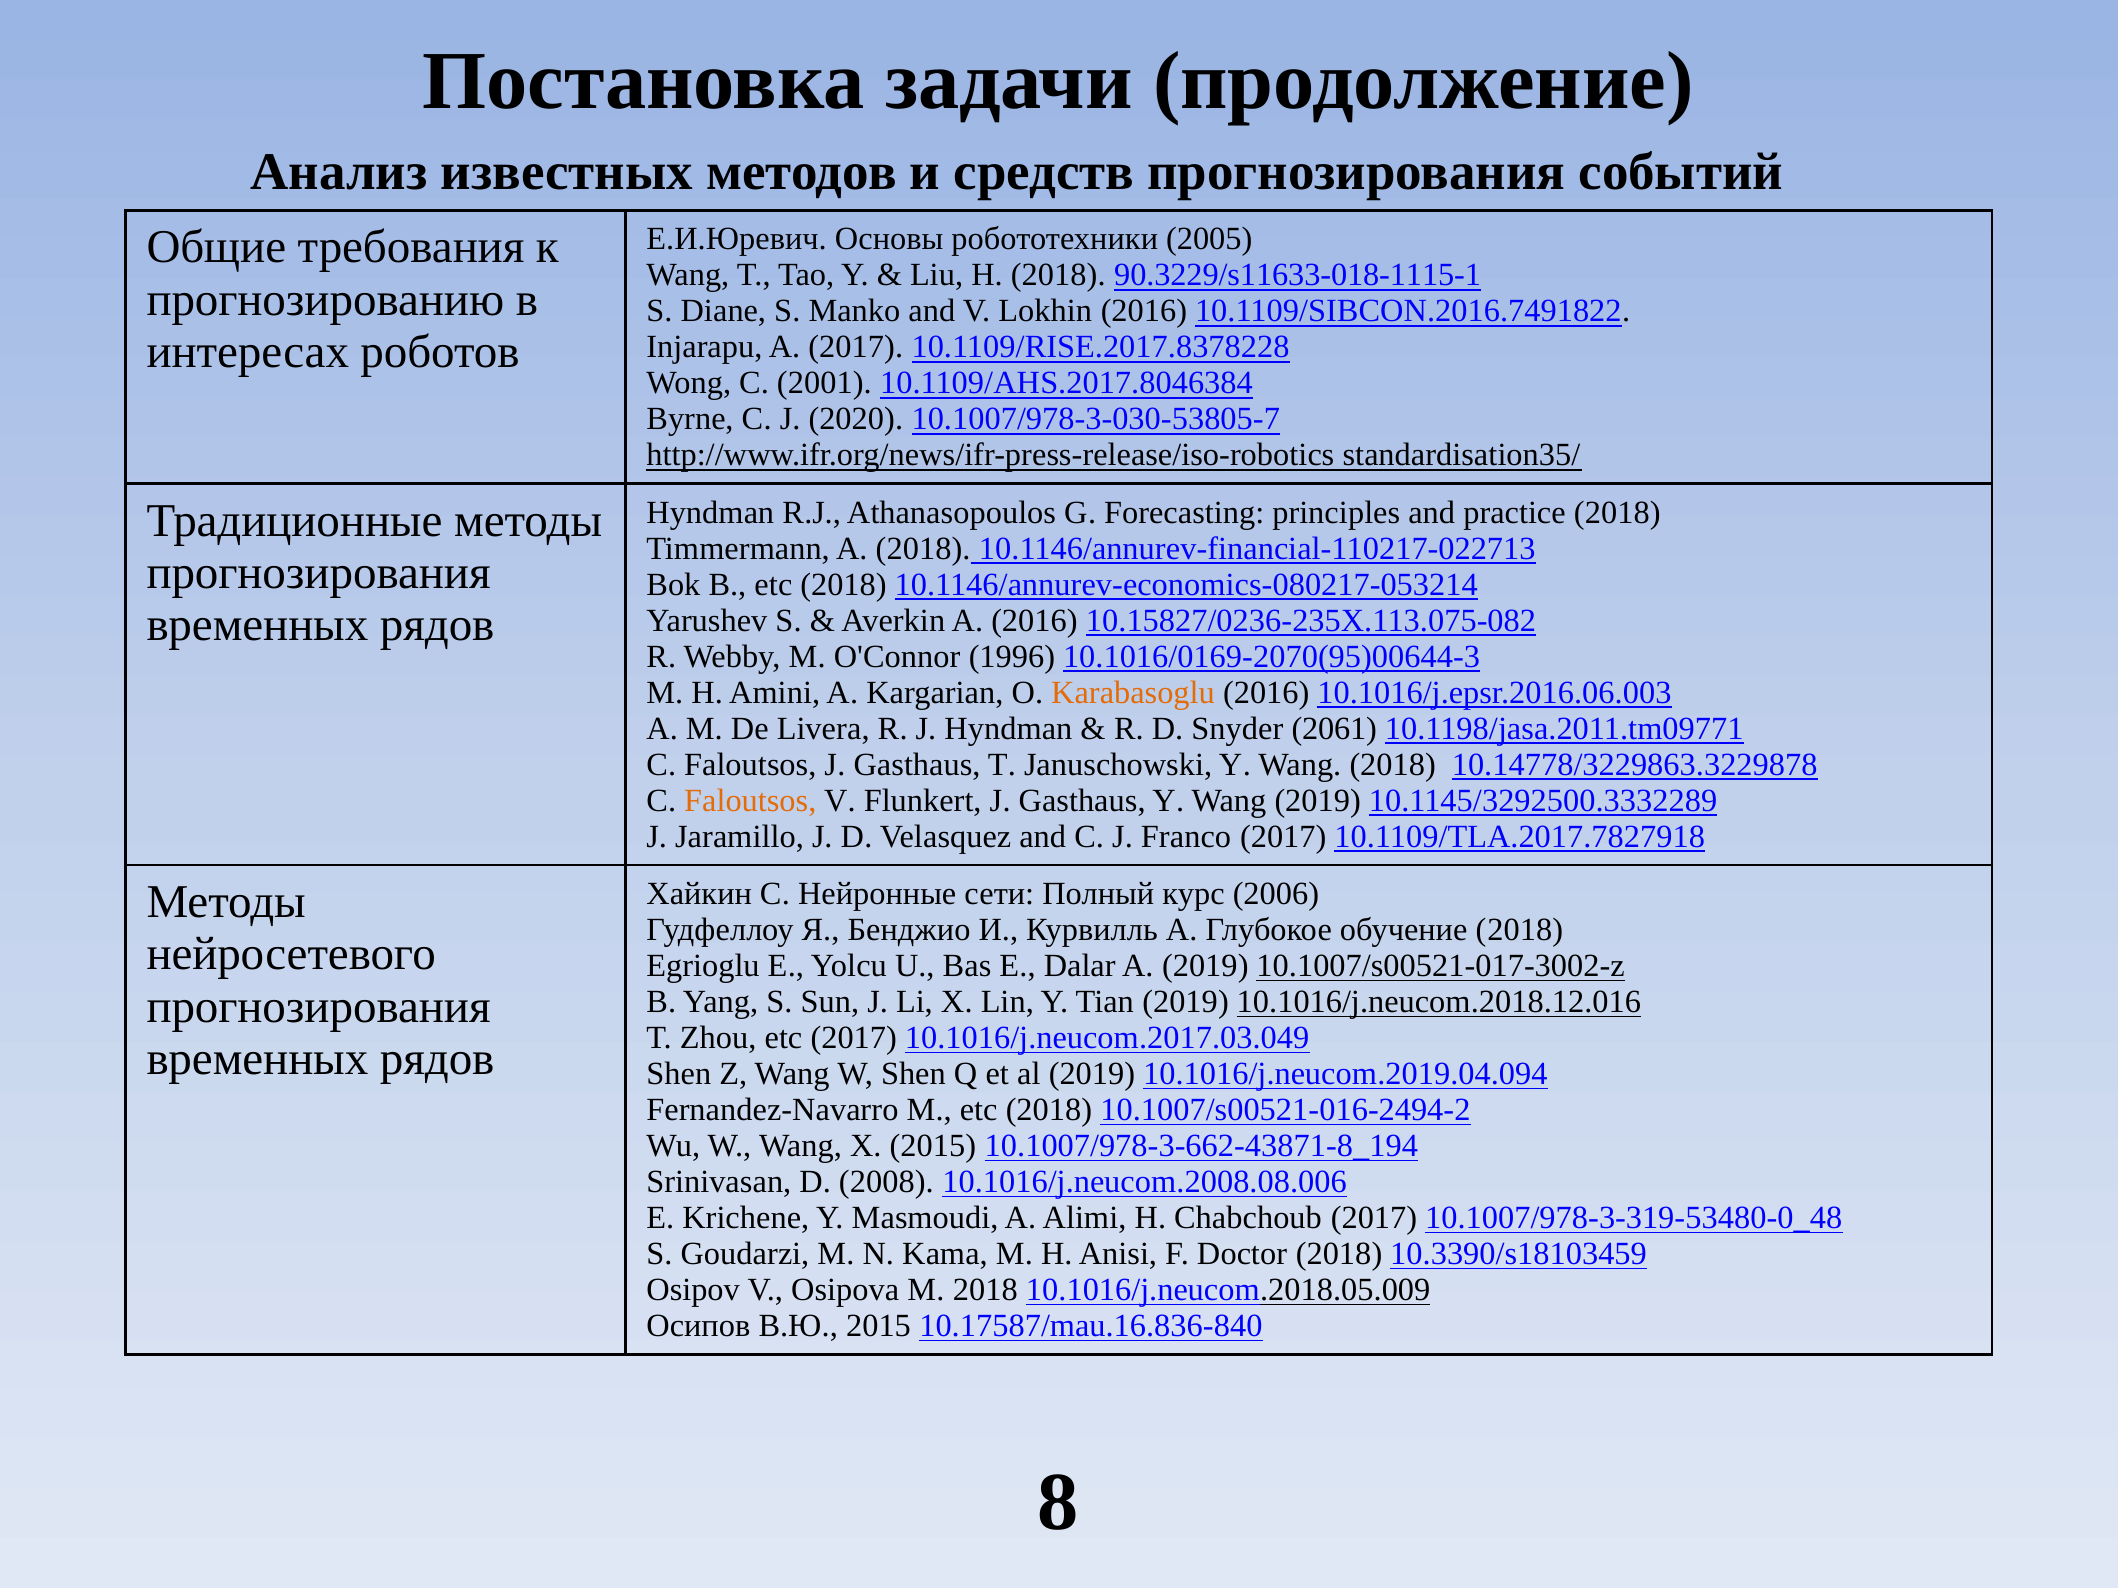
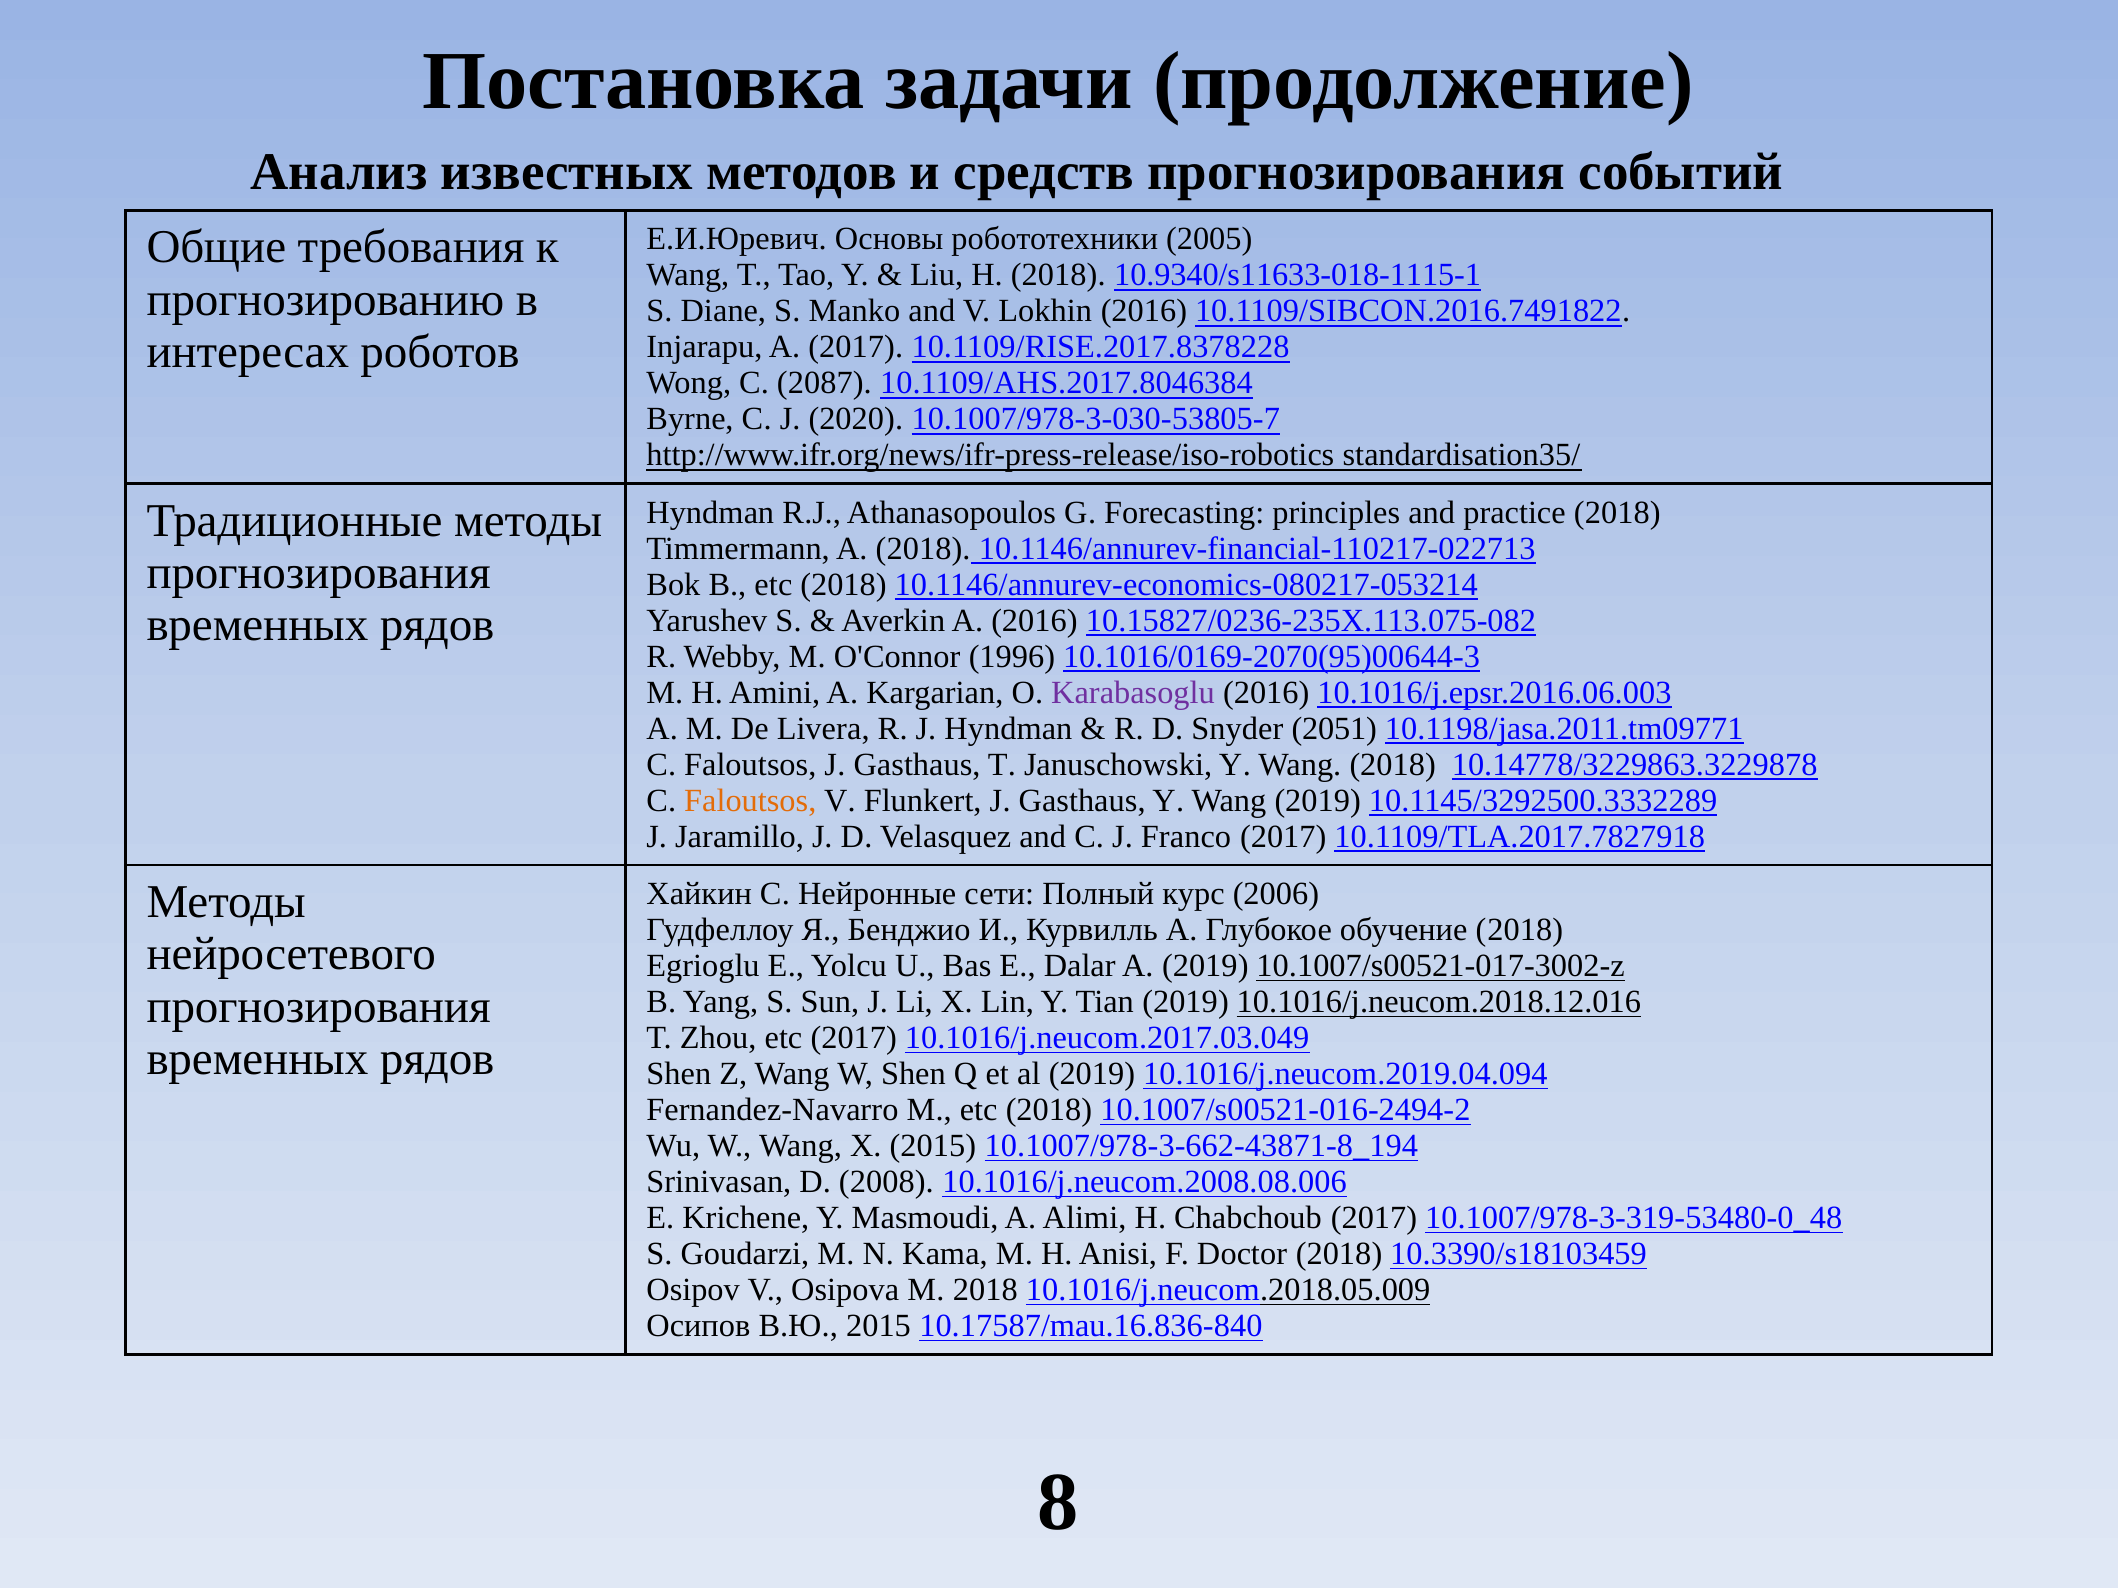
90.3229/s11633-018-1115-1: 90.3229/s11633-018-1115-1 -> 10.9340/s11633-018-1115-1
2001: 2001 -> 2087
Karabasoglu colour: orange -> purple
2061: 2061 -> 2051
